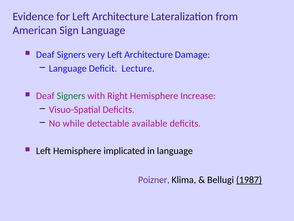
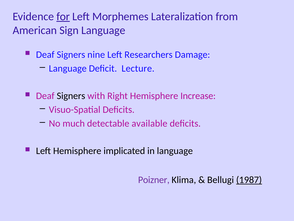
for underline: none -> present
Architecture at (120, 16): Architecture -> Morphemes
very: very -> nine
Architecture at (149, 55): Architecture -> Researchers
Signers at (71, 96) colour: green -> black
while: while -> much
